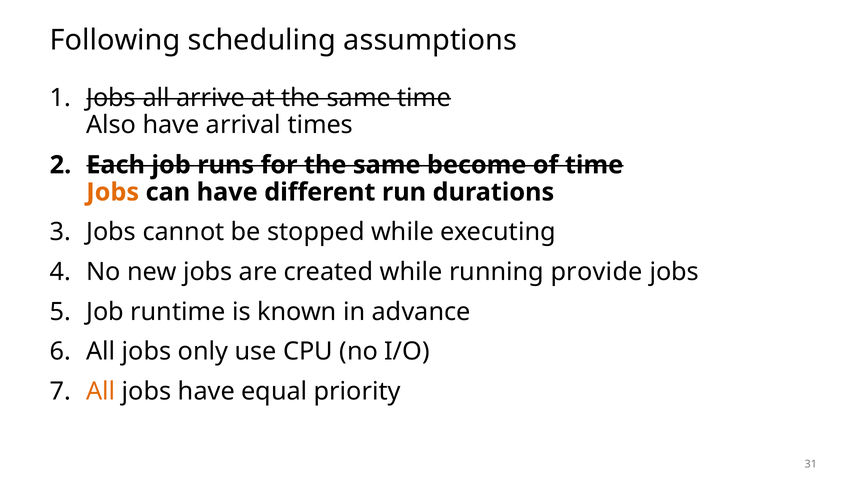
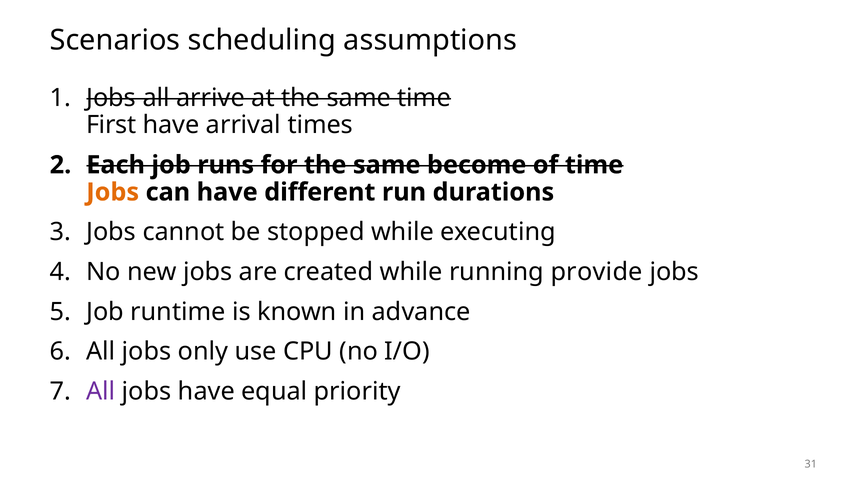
Following: Following -> Scenarios
Also: Also -> First
All at (101, 392) colour: orange -> purple
